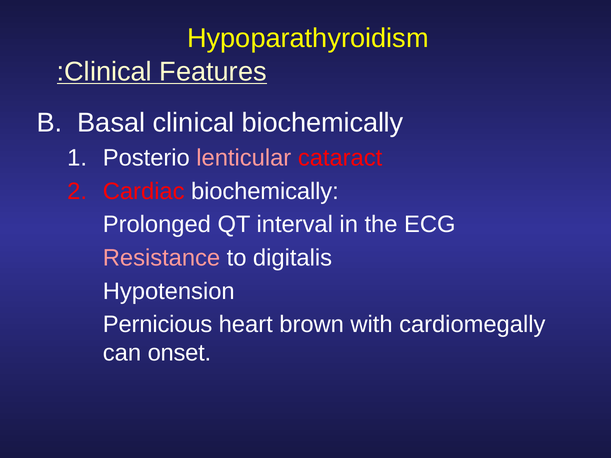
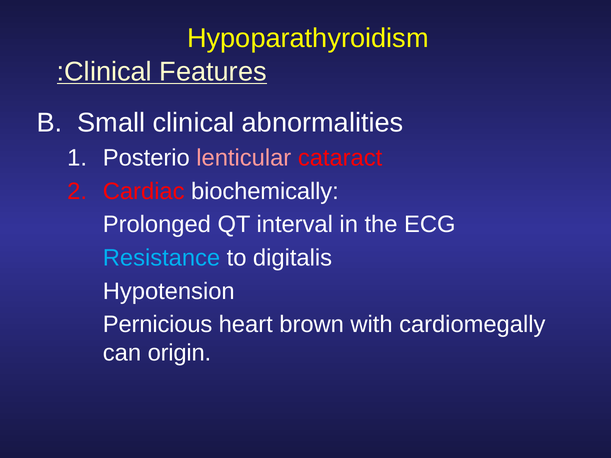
Basal: Basal -> Small
clinical biochemically: biochemically -> abnormalities
Resistance colour: pink -> light blue
onset: onset -> origin
